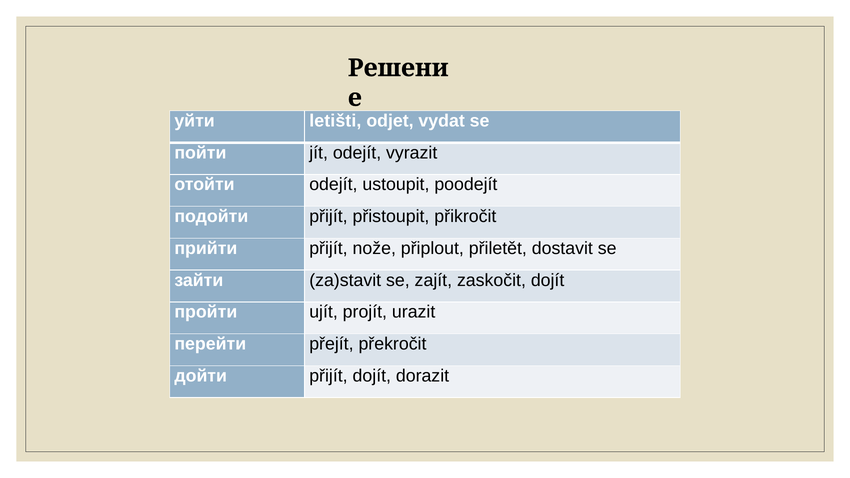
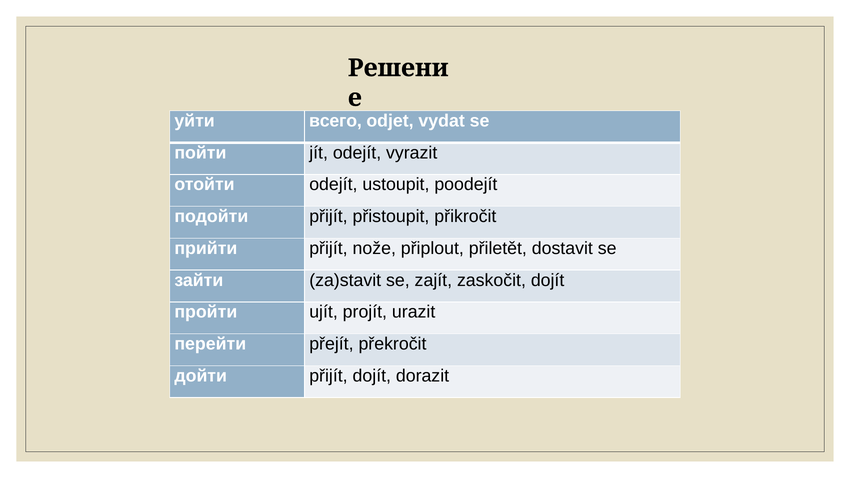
letišti: letišti -> всего
